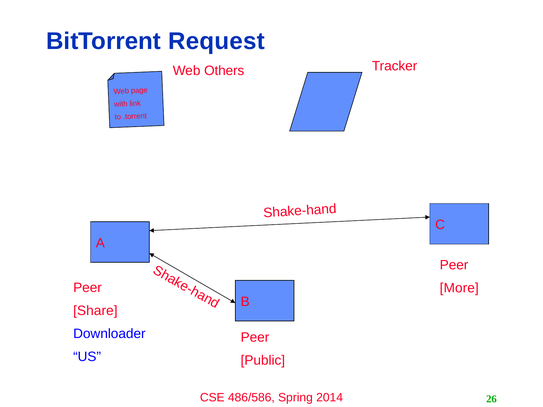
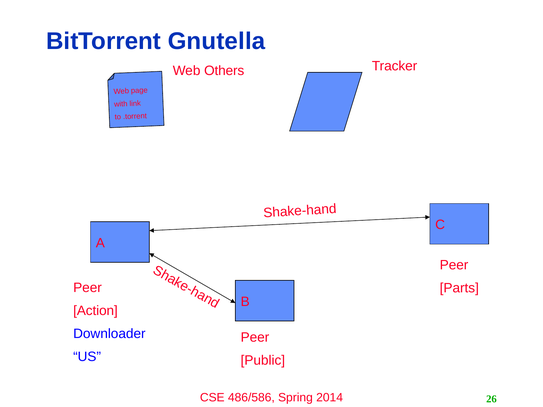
Request: Request -> Gnutella
More: More -> Parts
Share: Share -> Action
